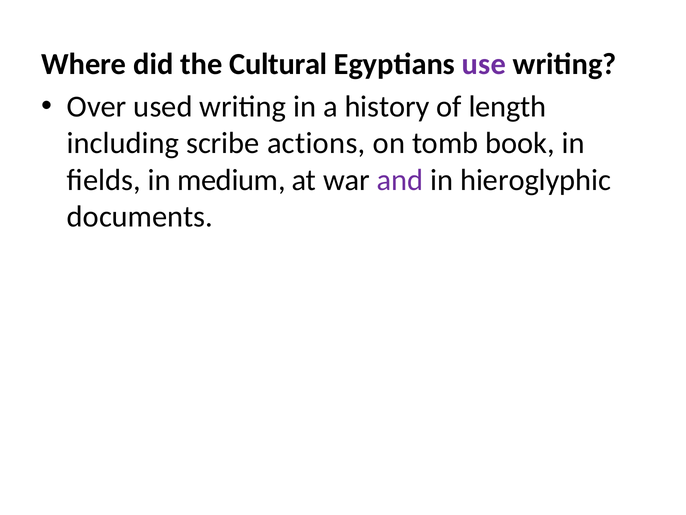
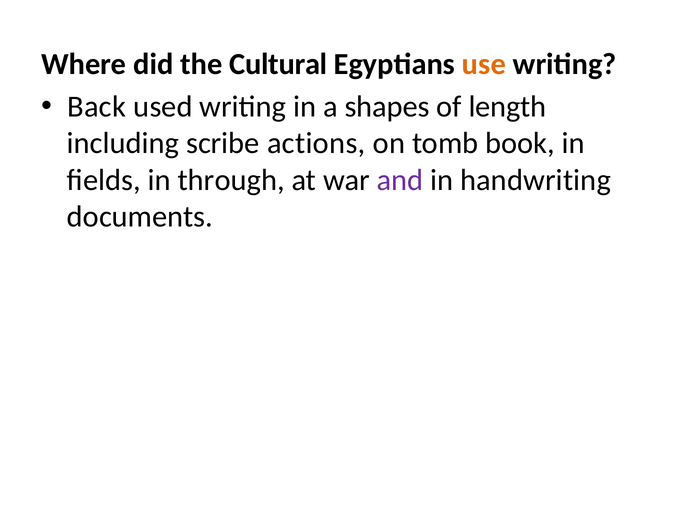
use colour: purple -> orange
Over: Over -> Back
history: history -> shapes
medium: medium -> through
hieroglyphic: hieroglyphic -> handwriting
